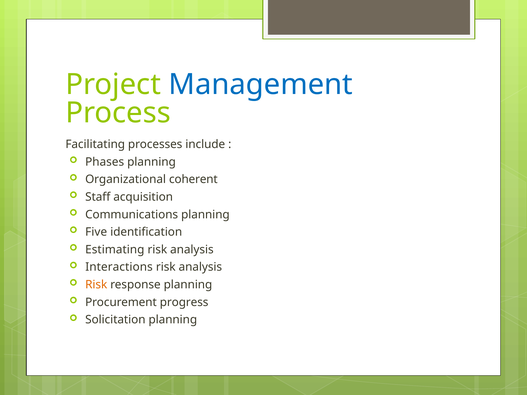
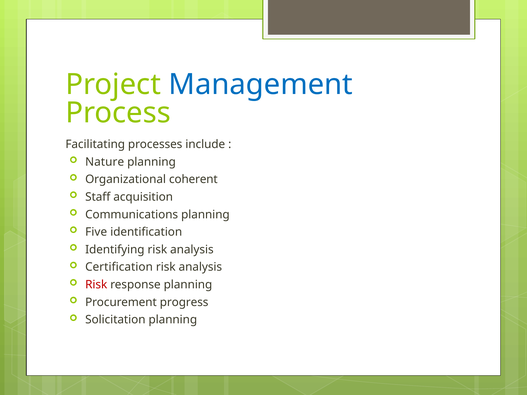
Phases: Phases -> Nature
Estimating: Estimating -> Identifying
Interactions: Interactions -> Certification
Risk at (96, 285) colour: orange -> red
